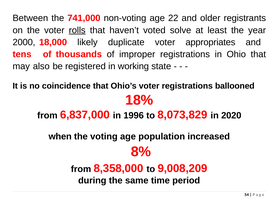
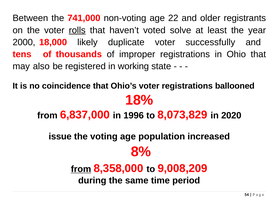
appropriates: appropriates -> successfully
when: when -> issue
from at (81, 169) underline: none -> present
